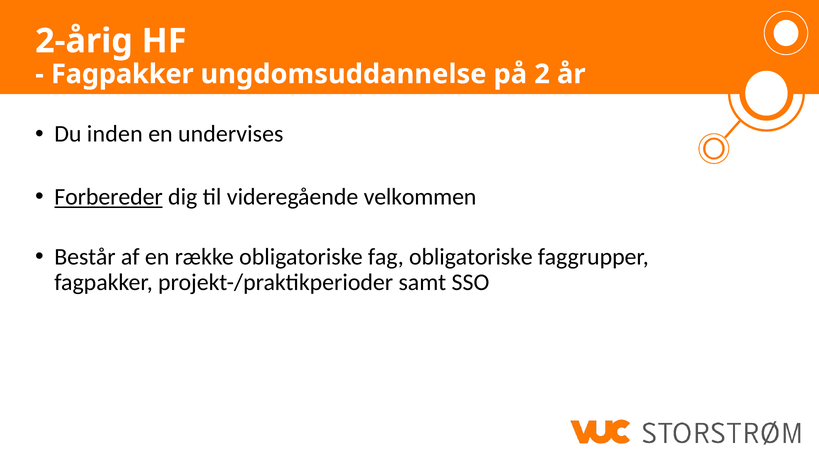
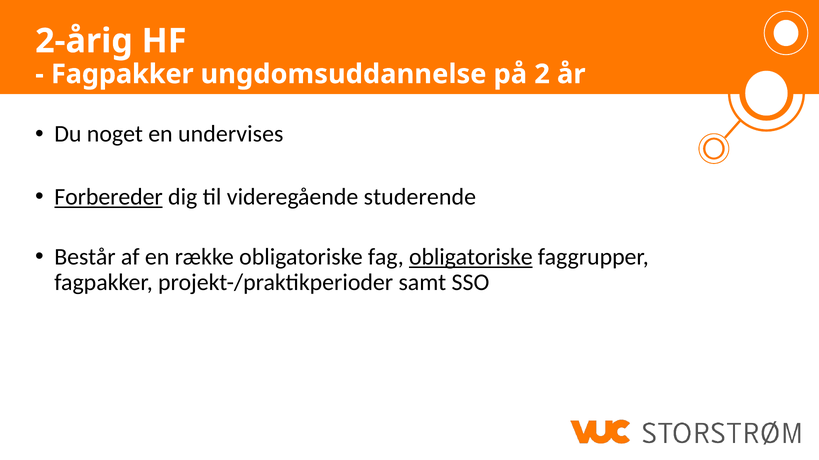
inden: inden -> noget
velkommen: velkommen -> studerende
obligatoriske at (471, 257) underline: none -> present
